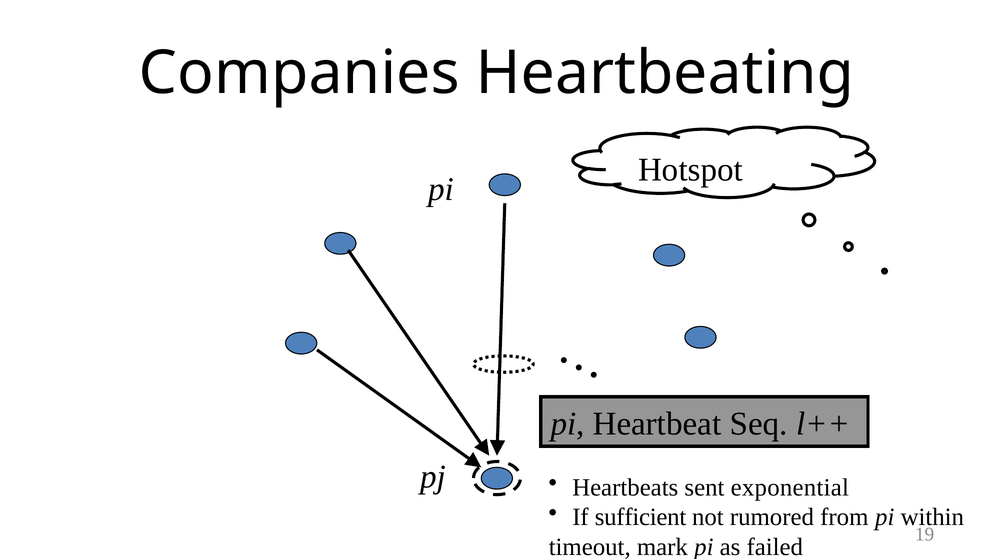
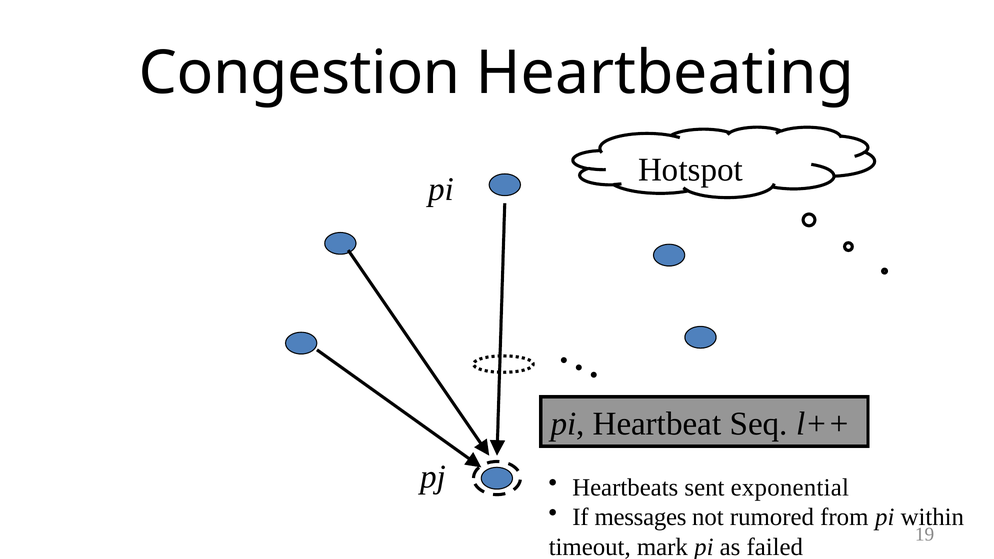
Companies: Companies -> Congestion
sufficient: sufficient -> messages
